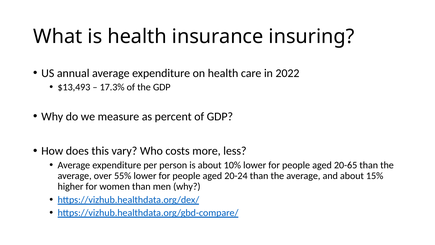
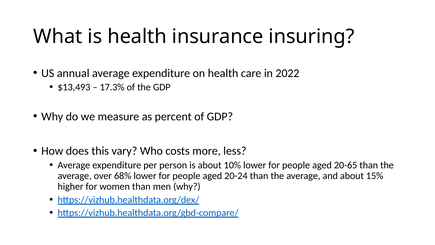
55%: 55% -> 68%
